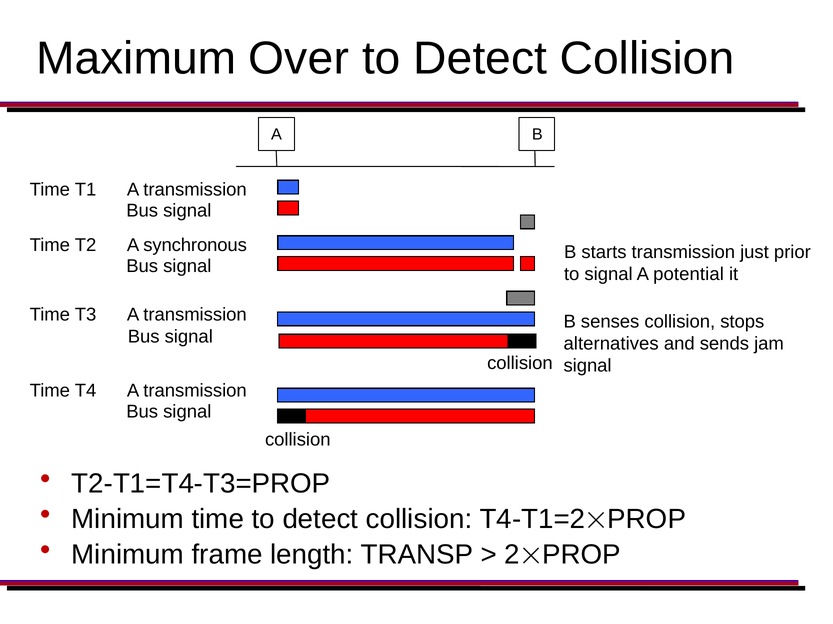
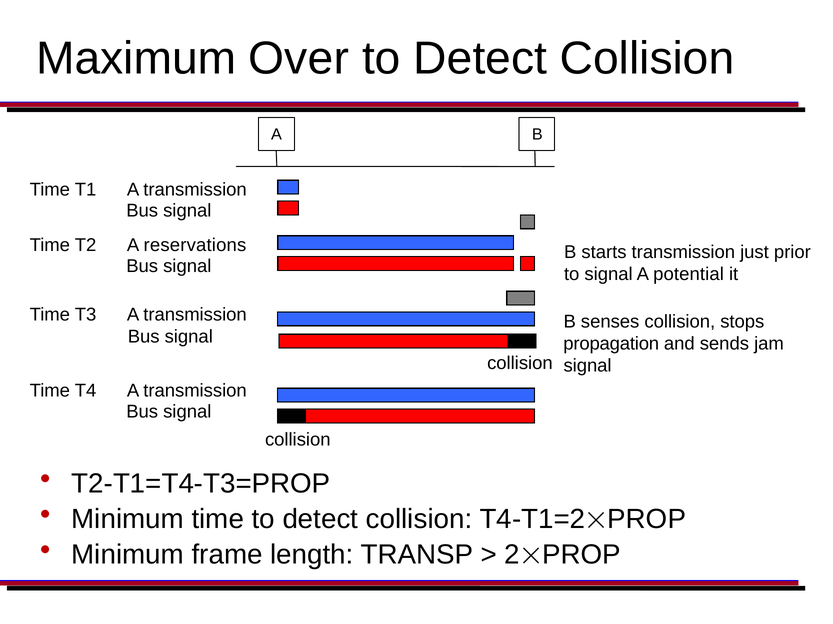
synchronous: synchronous -> reservations
alternatives: alternatives -> propagation
